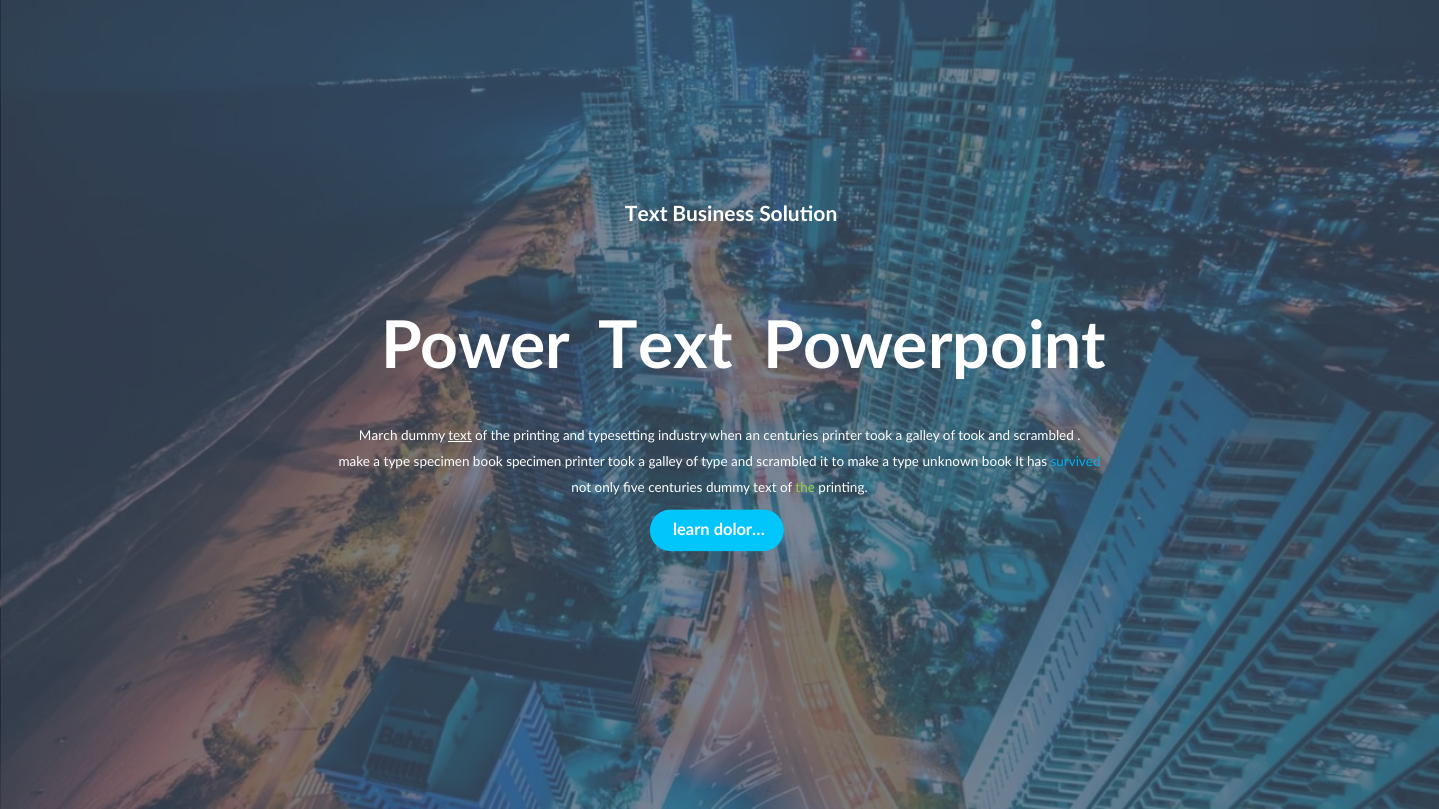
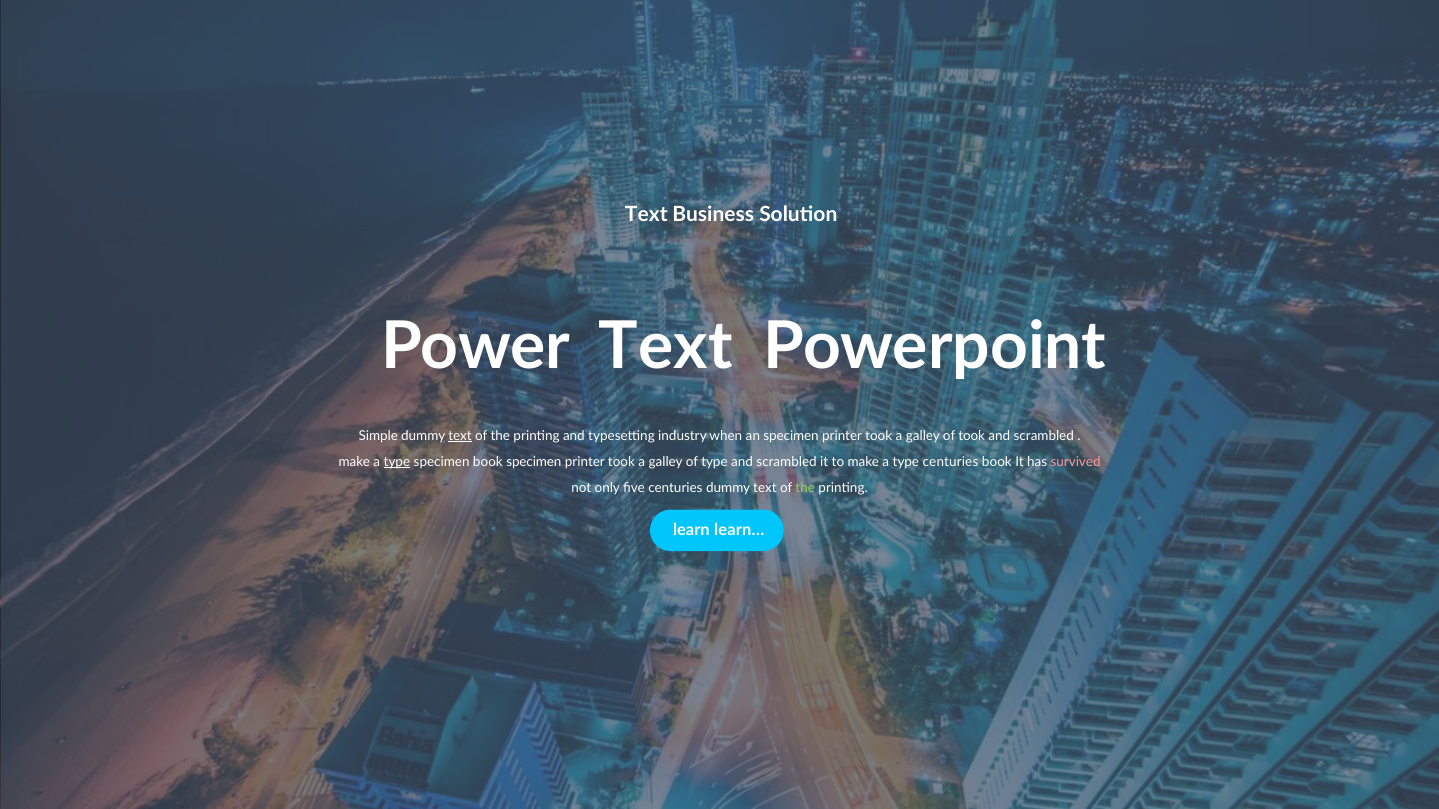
March: March -> Simple
an centuries: centuries -> specimen
type at (397, 462) underline: none -> present
type unknown: unknown -> centuries
survived colour: light blue -> pink
dolor…: dolor… -> learn…
